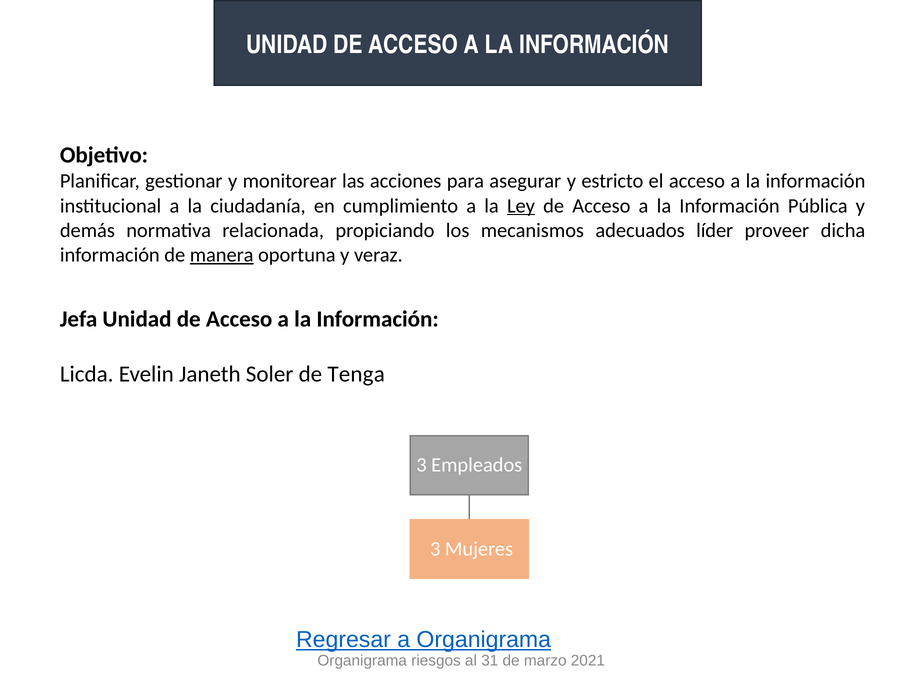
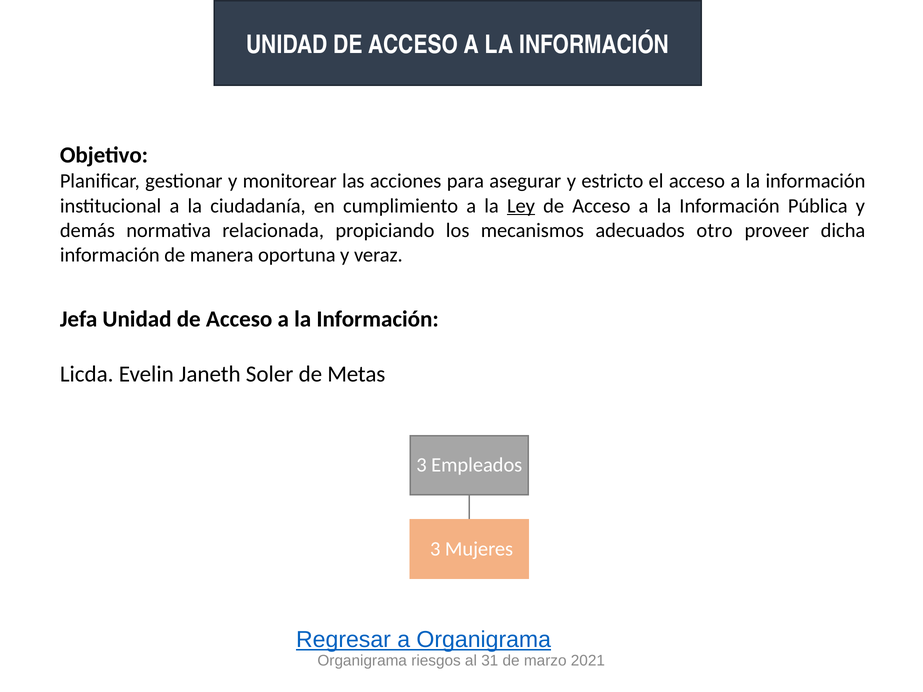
líder: líder -> otro
manera underline: present -> none
Tenga: Tenga -> Metas
